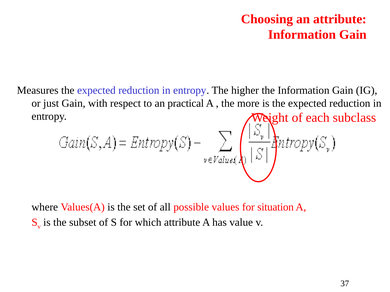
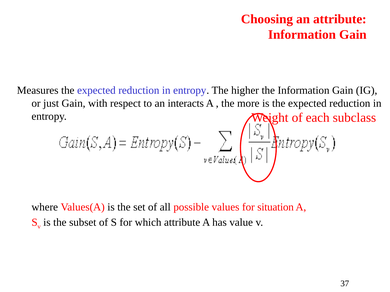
practical: practical -> interacts
